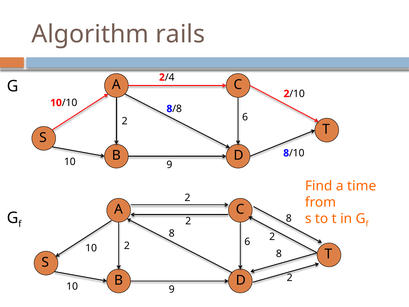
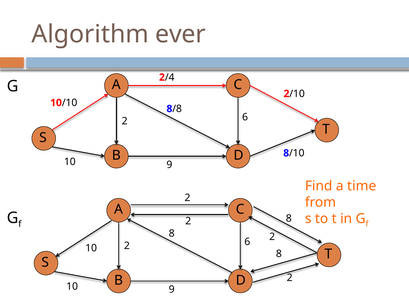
rails: rails -> ever
